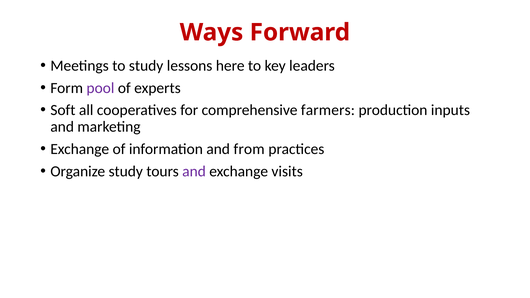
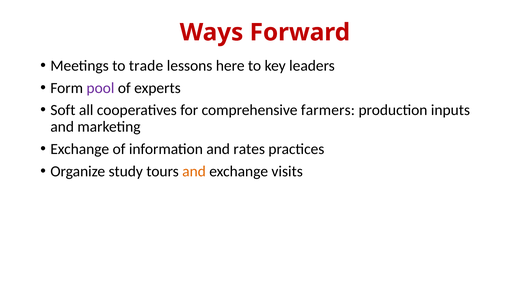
to study: study -> trade
from: from -> rates
and at (194, 171) colour: purple -> orange
